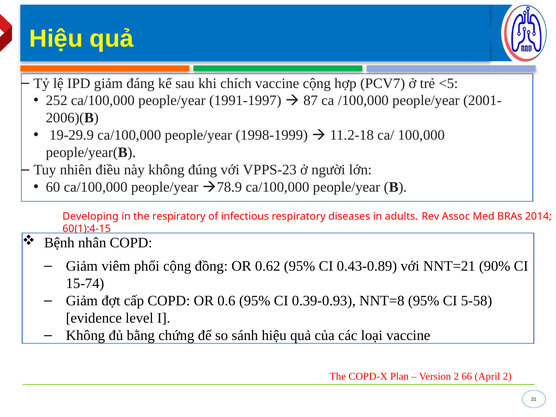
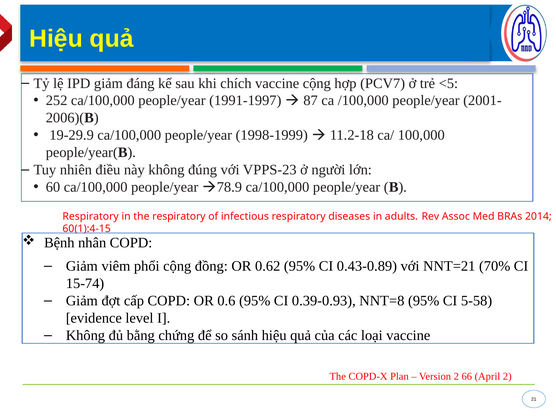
Developing at (91, 216): Developing -> Respiratory
90%: 90% -> 70%
